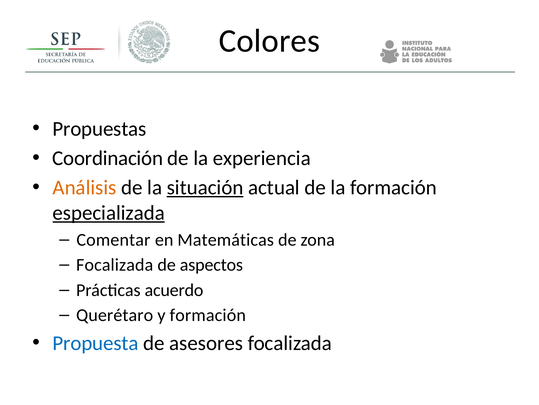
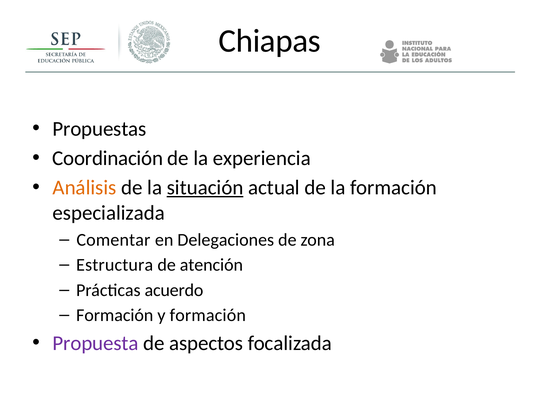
Colores: Colores -> Chiapas
especializada underline: present -> none
Matemáticas: Matemáticas -> Delegaciones
Focalizada at (115, 264): Focalizada -> Estructura
aspectos: aspectos -> atención
Querétaro at (115, 315): Querétaro -> Formación
Propuesta colour: blue -> purple
asesores: asesores -> aspectos
